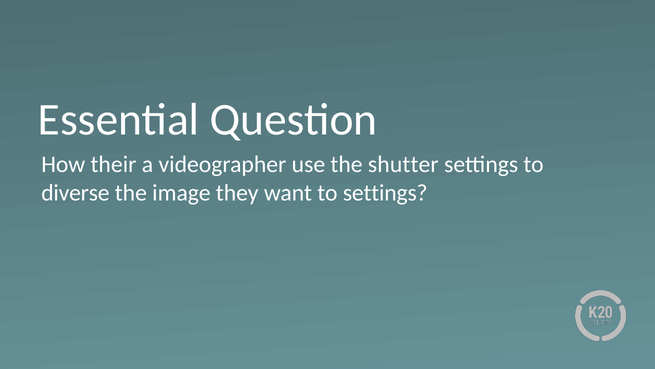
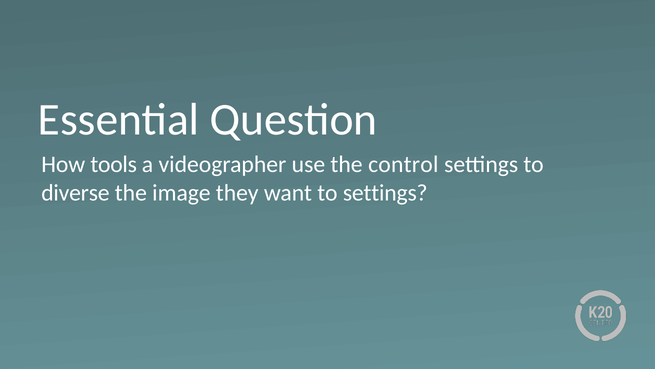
their: their -> tools
shutter: shutter -> control
